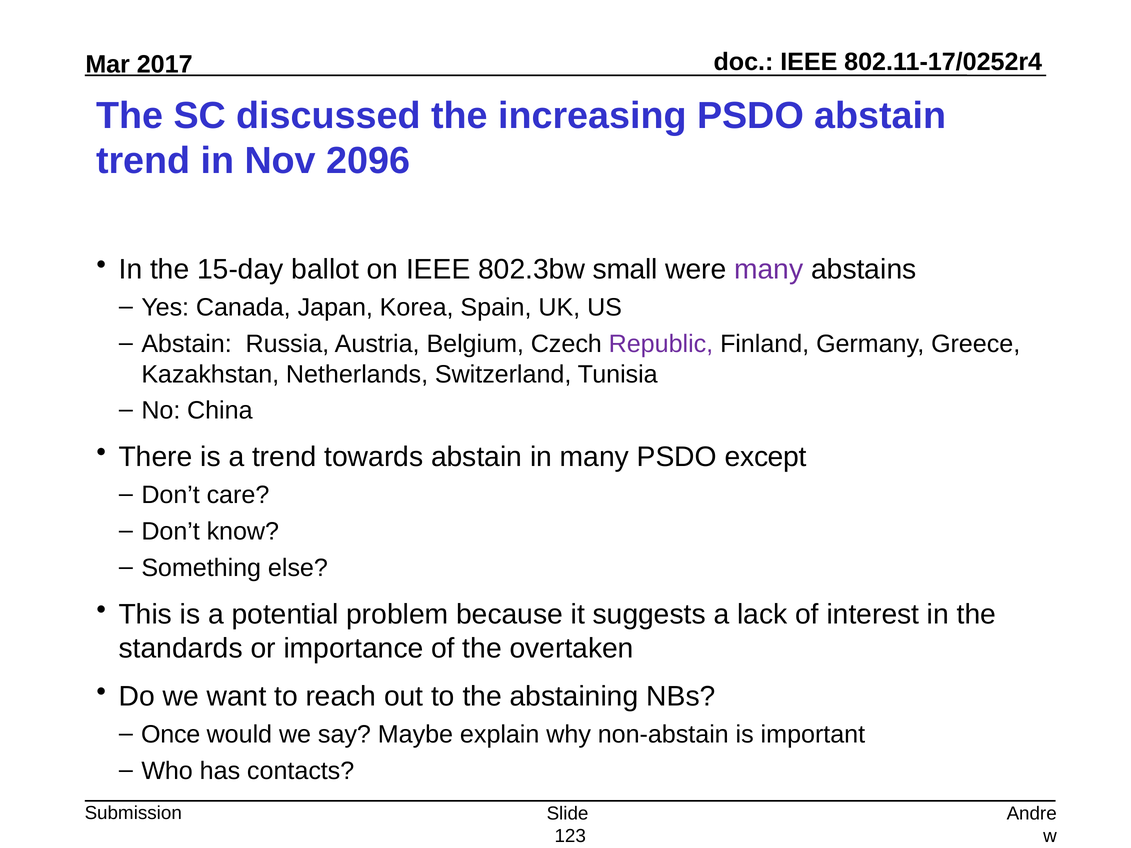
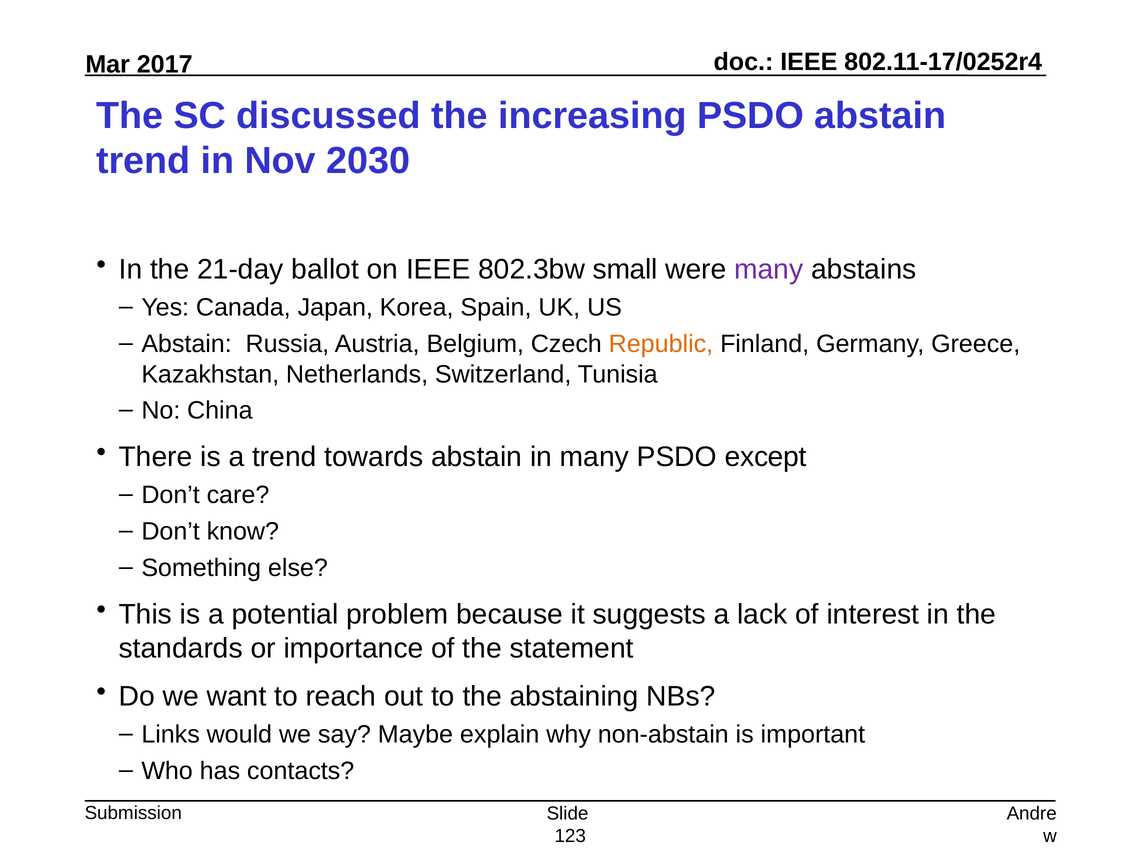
2096: 2096 -> 2030
15-day: 15-day -> 21-day
Republic colour: purple -> orange
overtaken: overtaken -> statement
Once: Once -> Links
